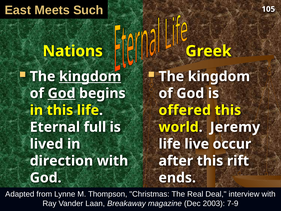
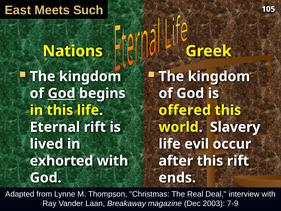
kingdom at (90, 76) underline: present -> none
Eternal full: full -> rift
Jeremy: Jeremy -> Slavery
live: live -> evil
direction: direction -> exhorted
